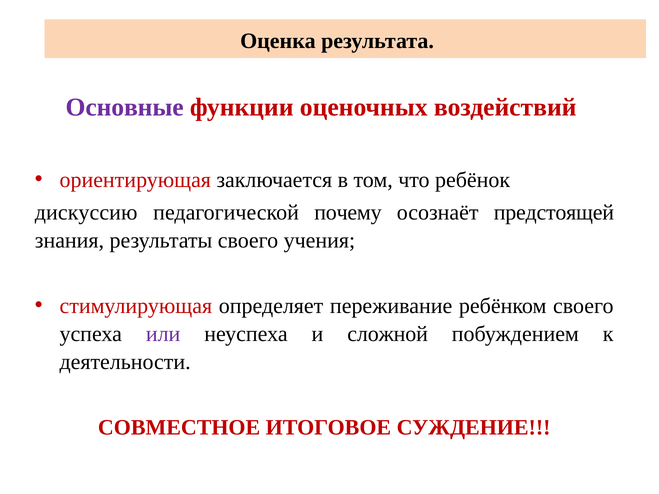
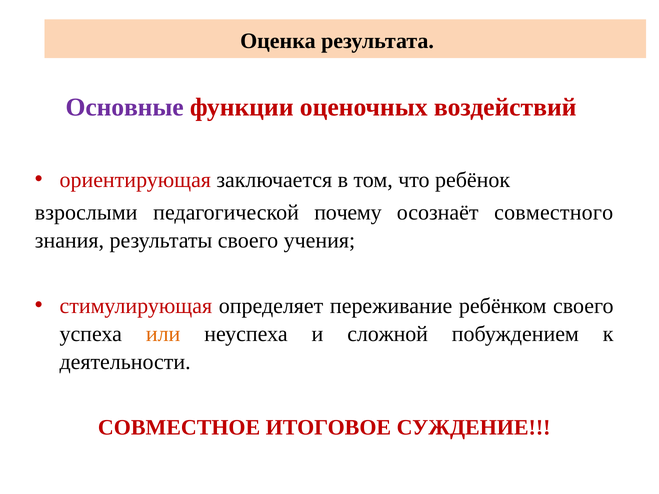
дискуссию: дискуссию -> взрослыми
предстоящей: предстоящей -> совместного
или colour: purple -> orange
